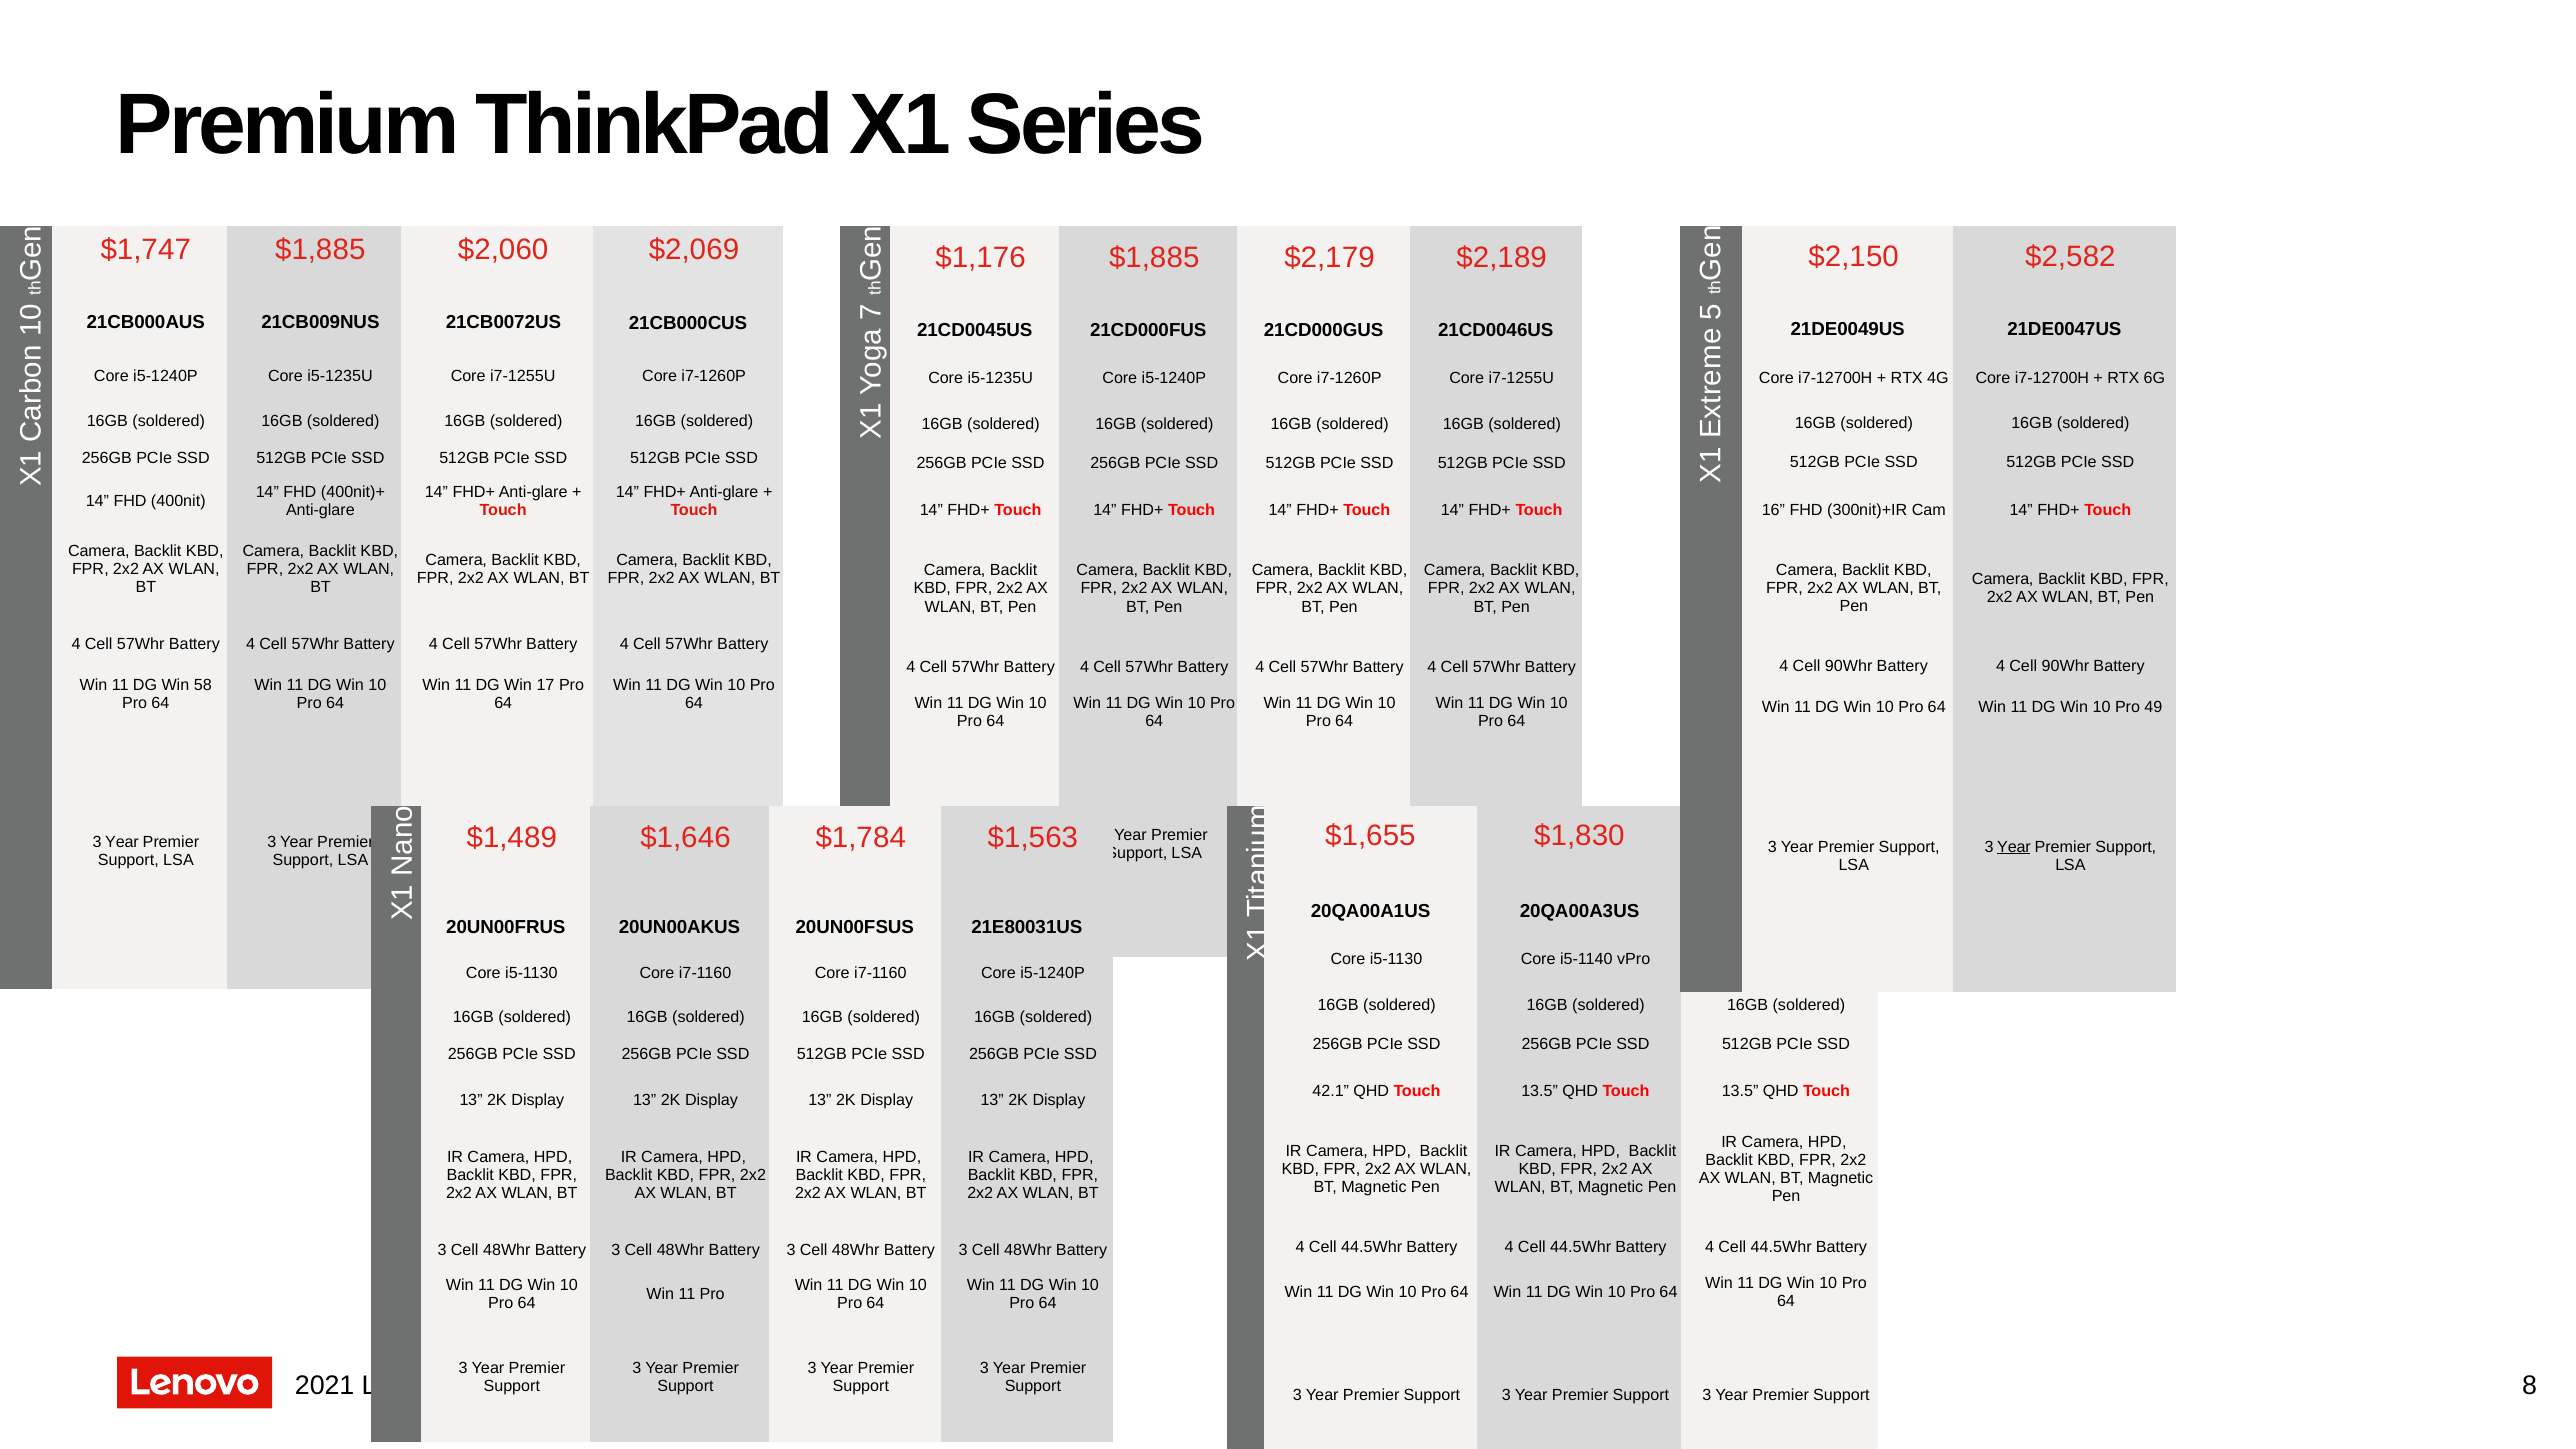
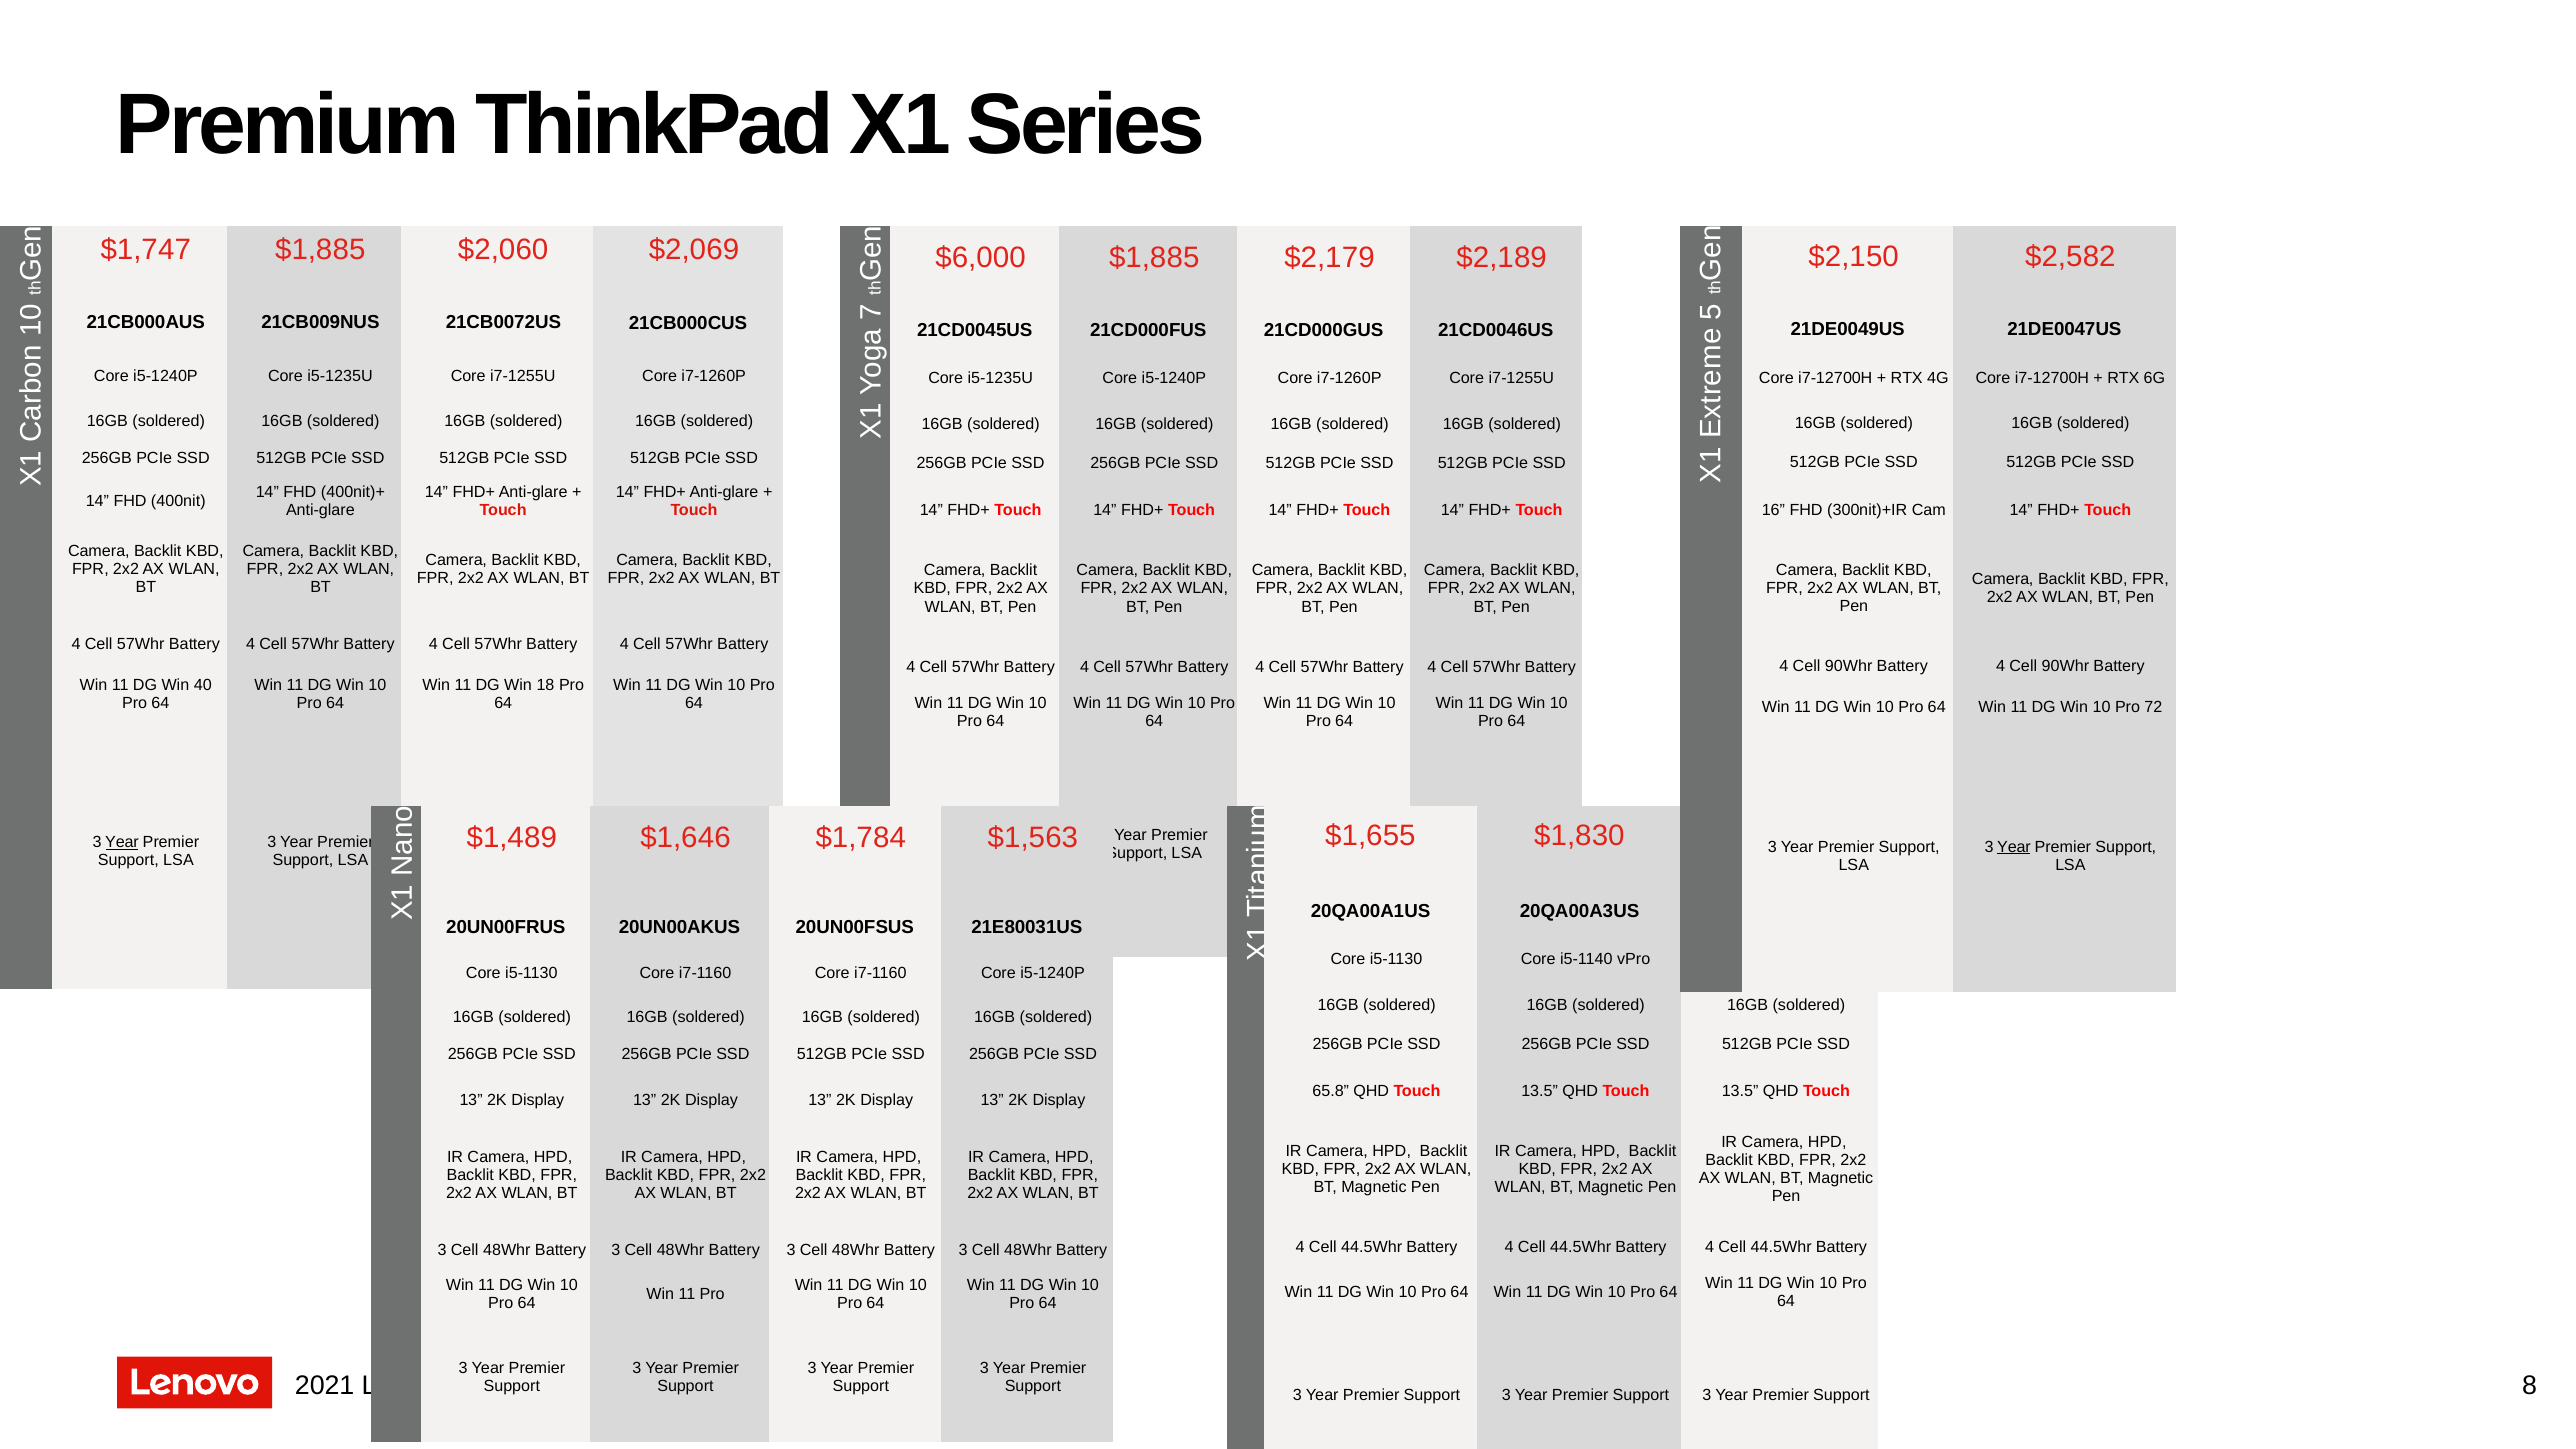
$1,176: $1,176 -> $6,000
58: 58 -> 40
17: 17 -> 18
49: 49 -> 72
Year at (122, 843) underline: none -> present
42.1: 42.1 -> 65.8
